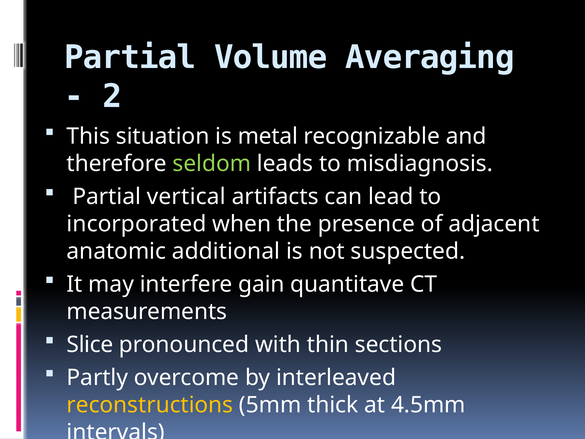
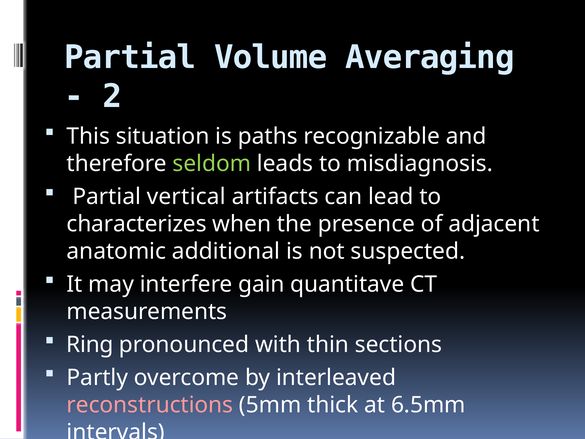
metal: metal -> paths
incorporated: incorporated -> characterizes
Slice: Slice -> Ring
reconstructions colour: yellow -> pink
4.5mm: 4.5mm -> 6.5mm
